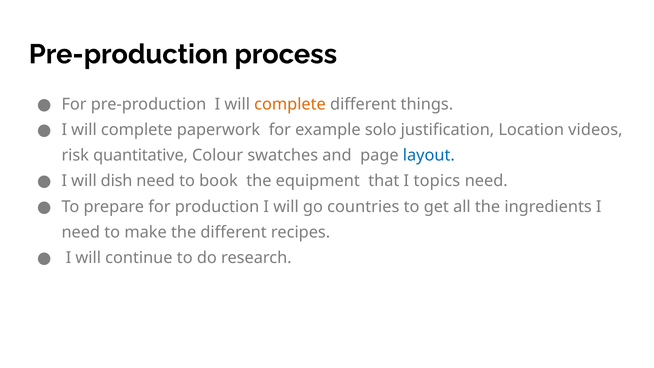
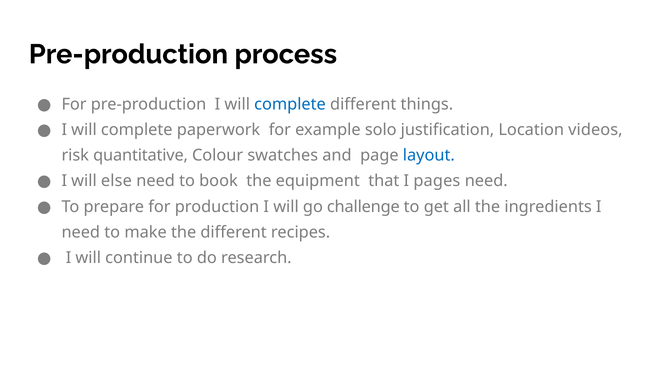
complete at (290, 104) colour: orange -> blue
dish: dish -> else
topics: topics -> pages
countries: countries -> challenge
